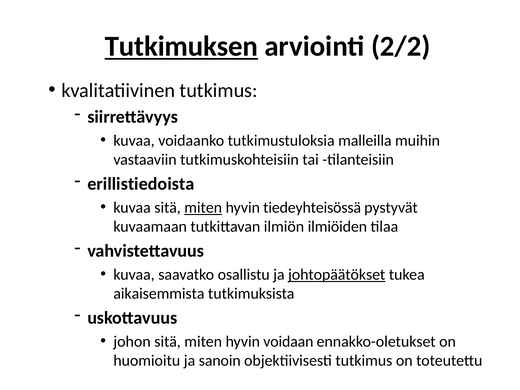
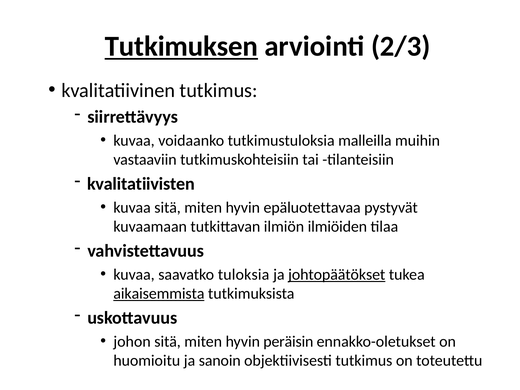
2/2: 2/2 -> 2/3
erillistiedoista: erillistiedoista -> kvalitatiivisten
miten at (203, 208) underline: present -> none
tiedeyhteisössä: tiedeyhteisössä -> epäluotettavaa
osallistu: osallistu -> tuloksia
aikaisemmista underline: none -> present
voidaan: voidaan -> peräisin
